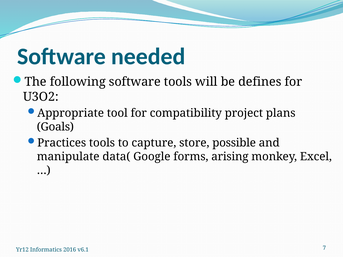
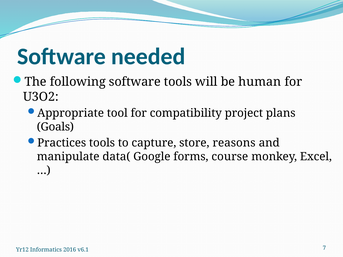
defines: defines -> human
possible: possible -> reasons
arising: arising -> course
